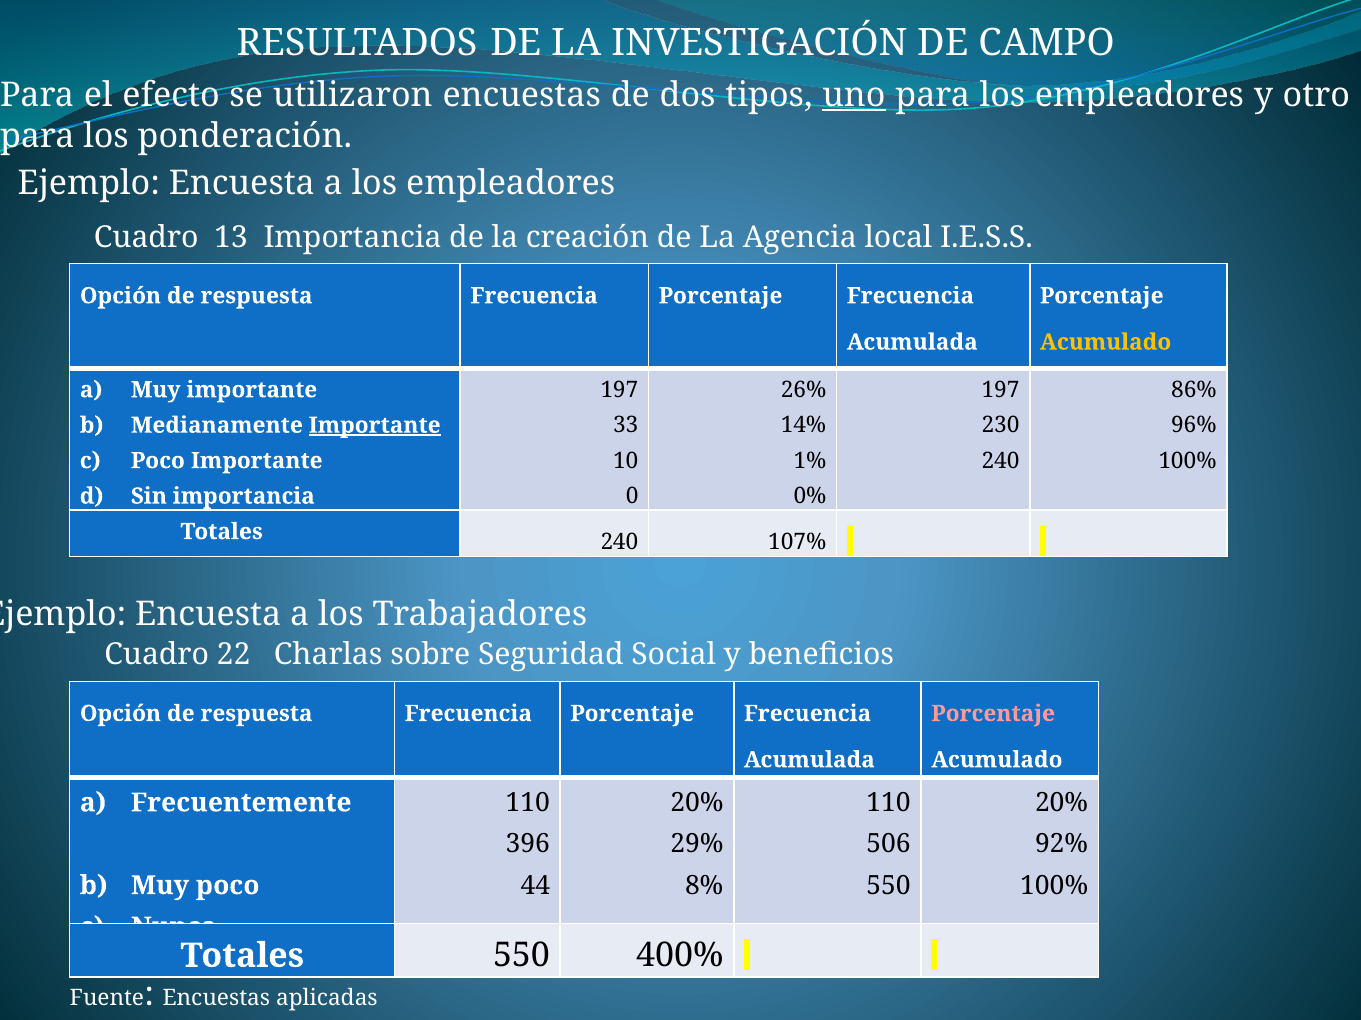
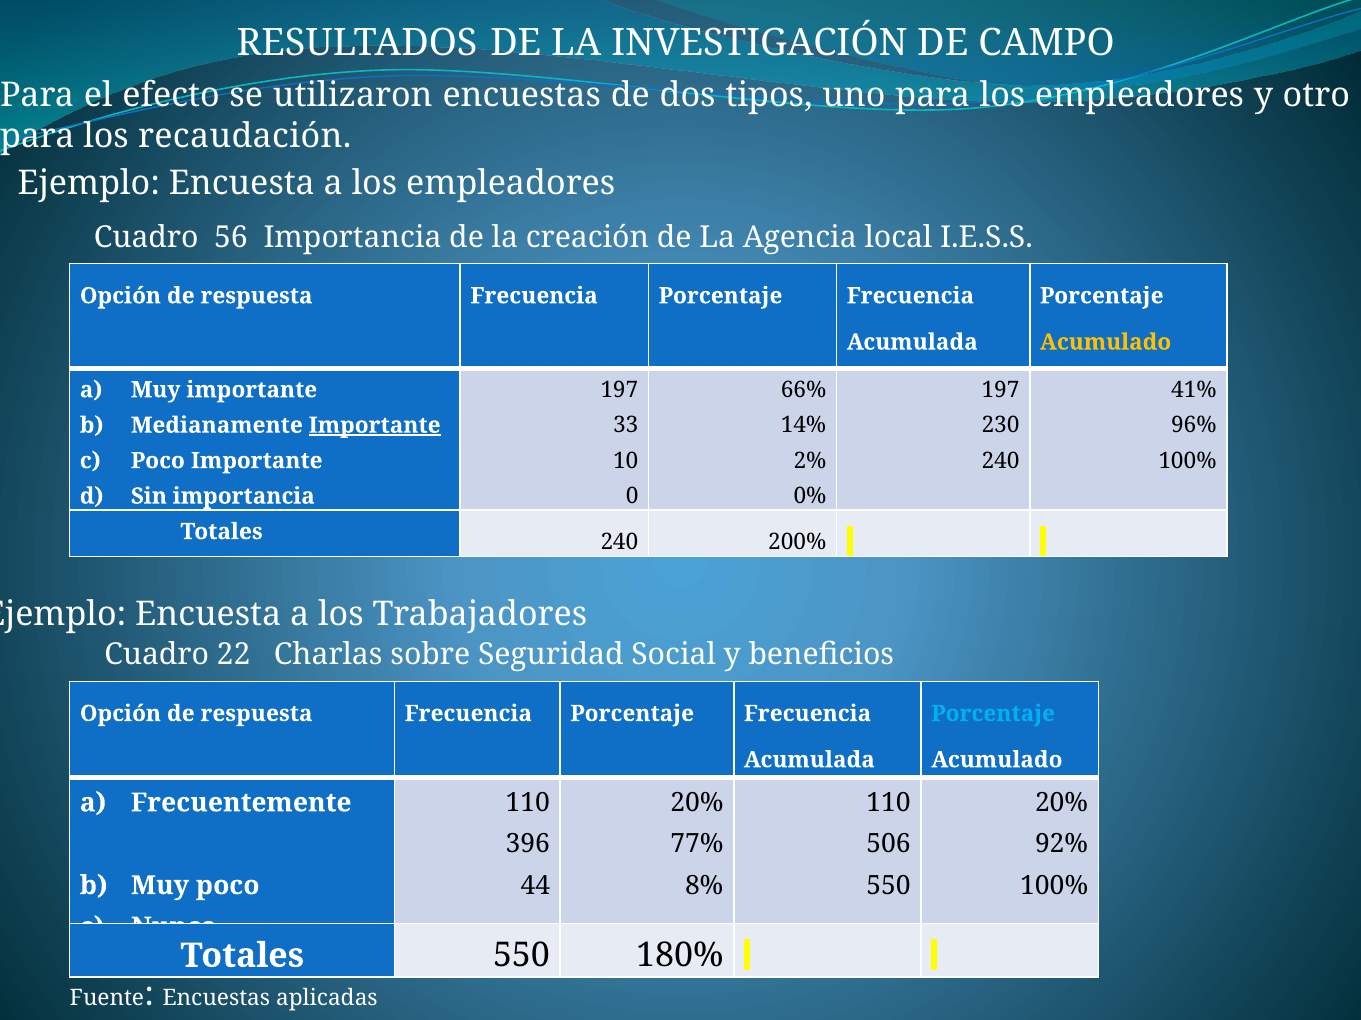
uno underline: present -> none
ponderación: ponderación -> recaudación
13: 13 -> 56
26%: 26% -> 66%
86%: 86% -> 41%
1%: 1% -> 2%
107%: 107% -> 200%
Porcentaje at (993, 714) colour: pink -> light blue
29%: 29% -> 77%
400%: 400% -> 180%
